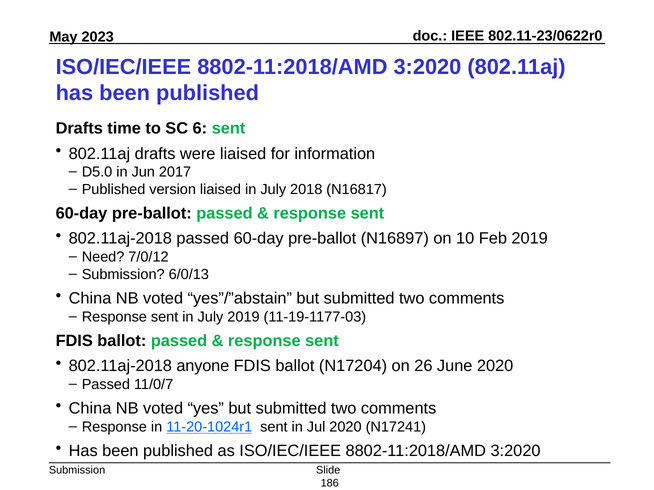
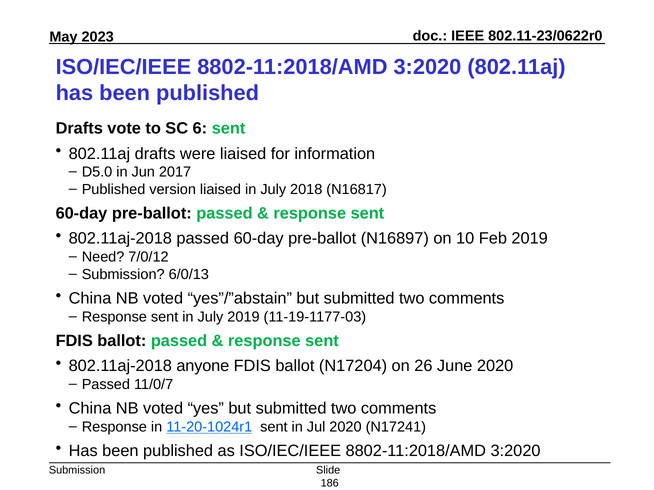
time: time -> vote
